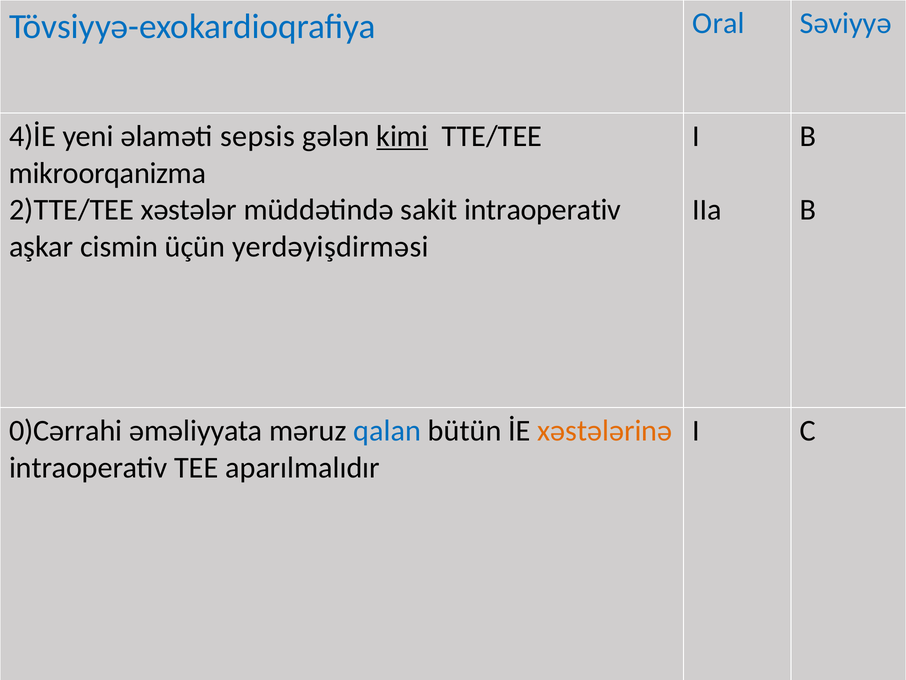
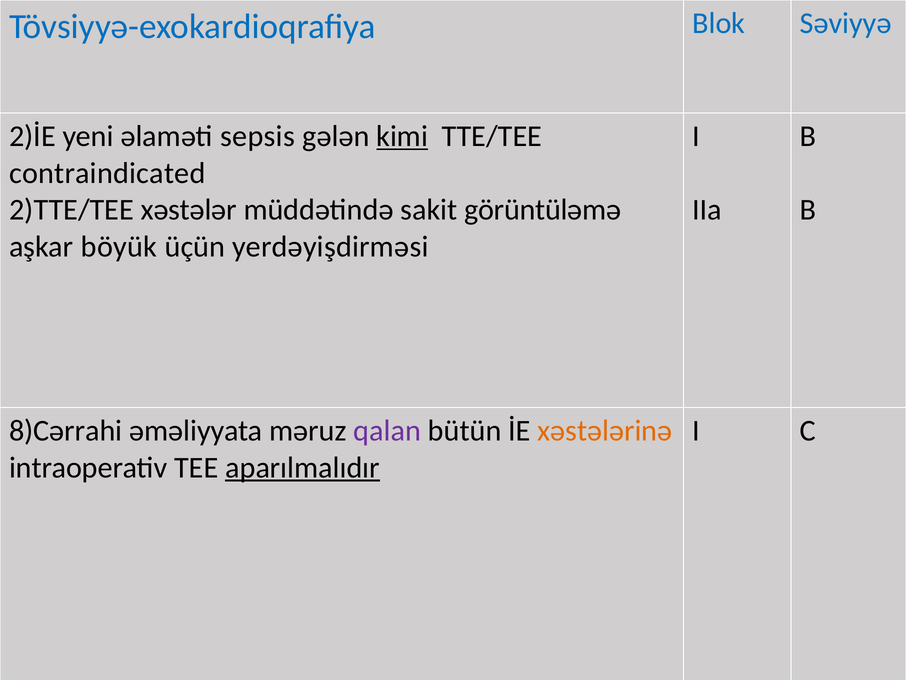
Oral: Oral -> Blok
4)İE: 4)İE -> 2)İE
mikroorqanizma: mikroorqanizma -> contraindicated
sakit intraoperativ: intraoperativ -> görüntüləmə
cismin: cismin -> böyük
0)Cərrahi: 0)Cərrahi -> 8)Cərrahi
qalan colour: blue -> purple
aparılmalıdır underline: none -> present
